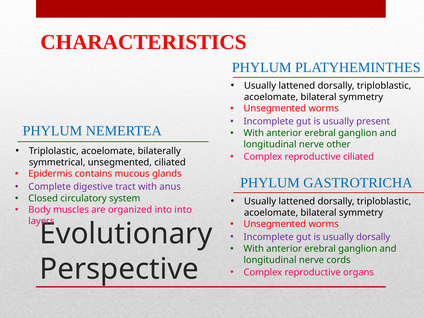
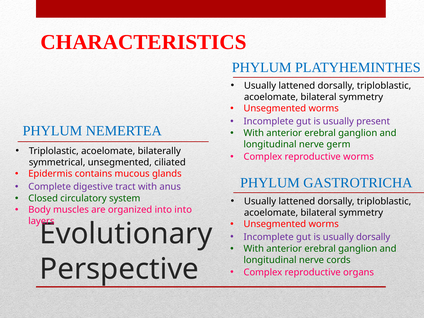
other: other -> germ
reproductive ciliated: ciliated -> worms
